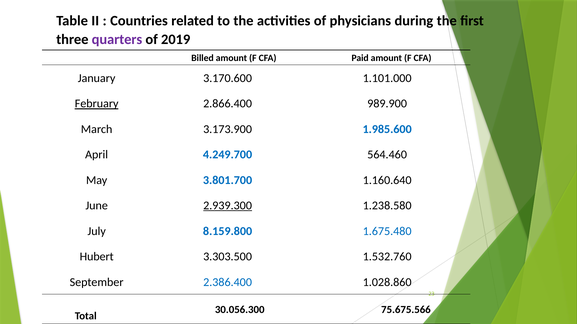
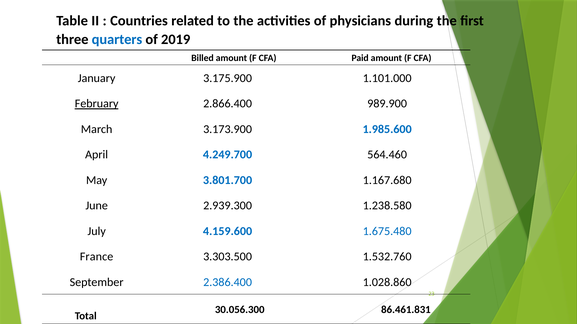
quarters colour: purple -> blue
3.170.600: 3.170.600 -> 3.175.900
1.160.640: 1.160.640 -> 1.167.680
2.939.300 underline: present -> none
8.159.800: 8.159.800 -> 4.159.600
Hubert: Hubert -> France
75.675.566: 75.675.566 -> 86.461.831
